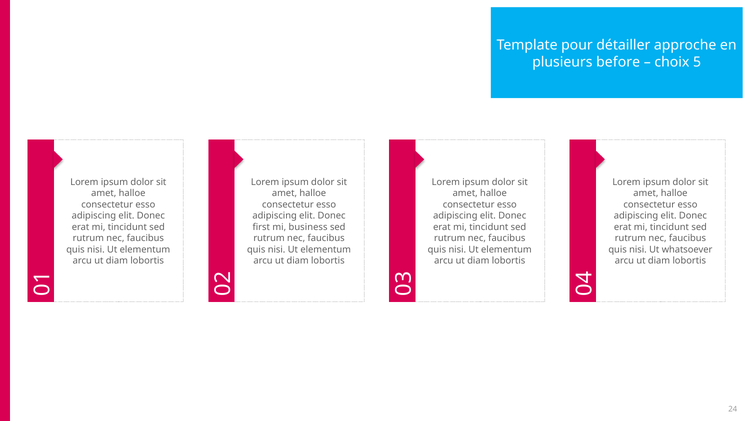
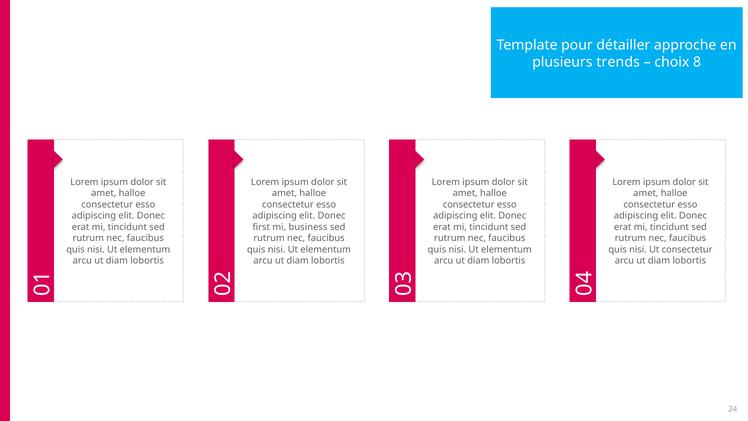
before: before -> trends
5: 5 -> 8
Ut whatsoever: whatsoever -> consectetur
